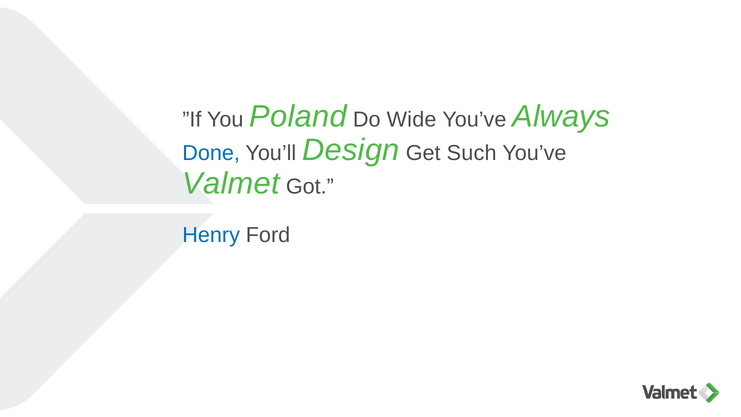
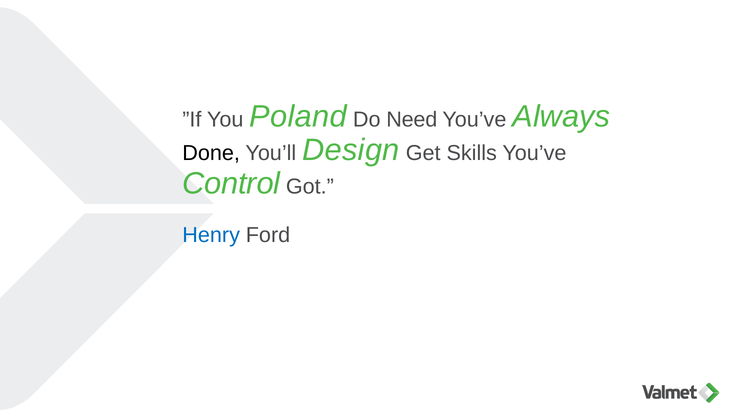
Wide: Wide -> Need
Done colour: blue -> black
Such: Such -> Skills
Valmet: Valmet -> Control
